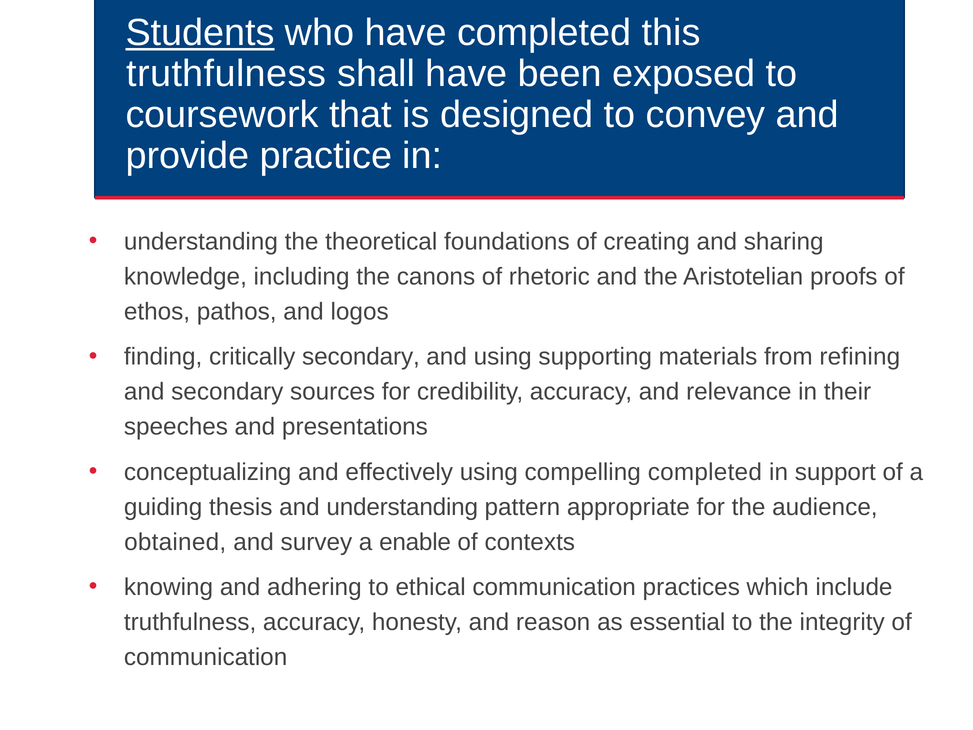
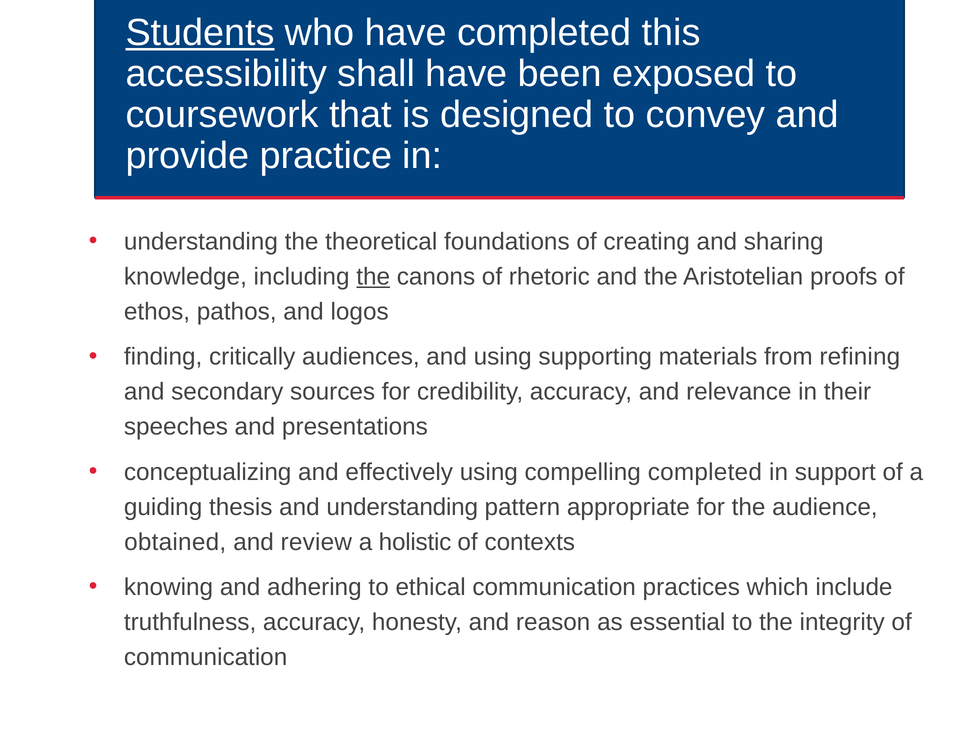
truthfulness at (226, 74): truthfulness -> accessibility
the at (373, 276) underline: none -> present
critically secondary: secondary -> audiences
survey: survey -> review
enable: enable -> holistic
